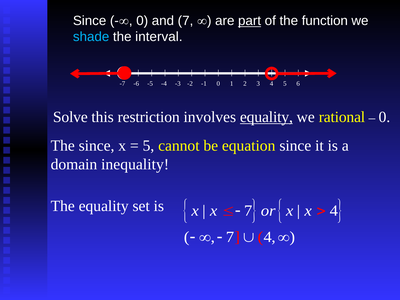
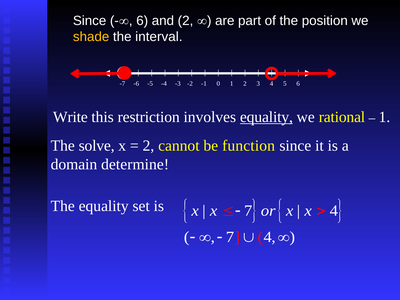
0 at (142, 21): 0 -> 6
and 7: 7 -> 2
part underline: present -> none
function: function -> position
shade colour: light blue -> yellow
Solve: Solve -> Write
0 at (384, 117): 0 -> 1
The since: since -> solve
5 at (148, 146): 5 -> 2
equation: equation -> function
inequality: inequality -> determine
